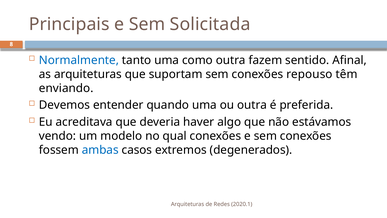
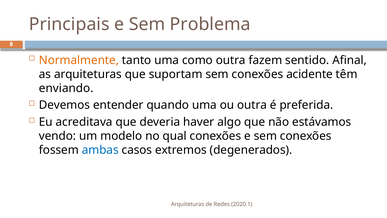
Solicitada: Solicitada -> Problema
Normalmente colour: blue -> orange
repouso: repouso -> acidente
